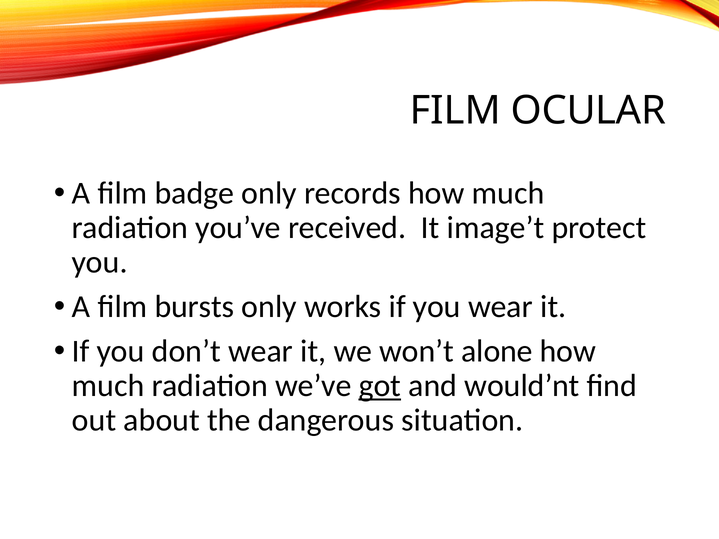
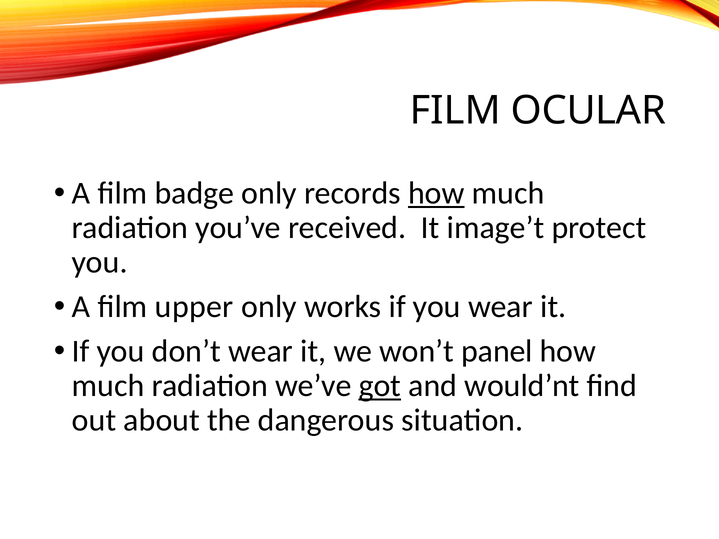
how at (436, 193) underline: none -> present
bursts: bursts -> upper
alone: alone -> panel
